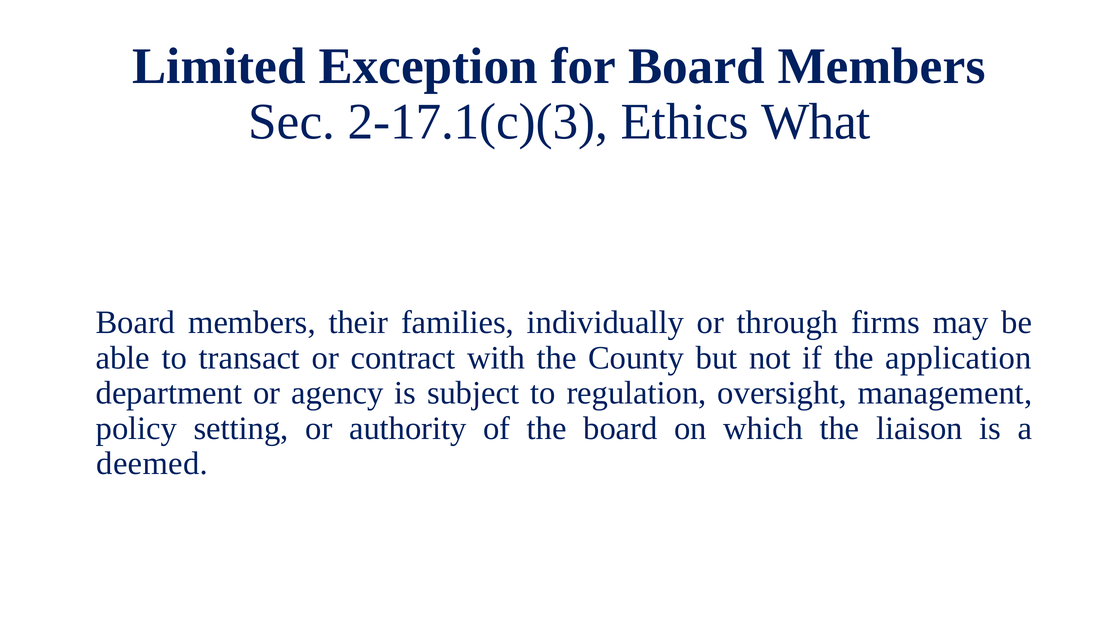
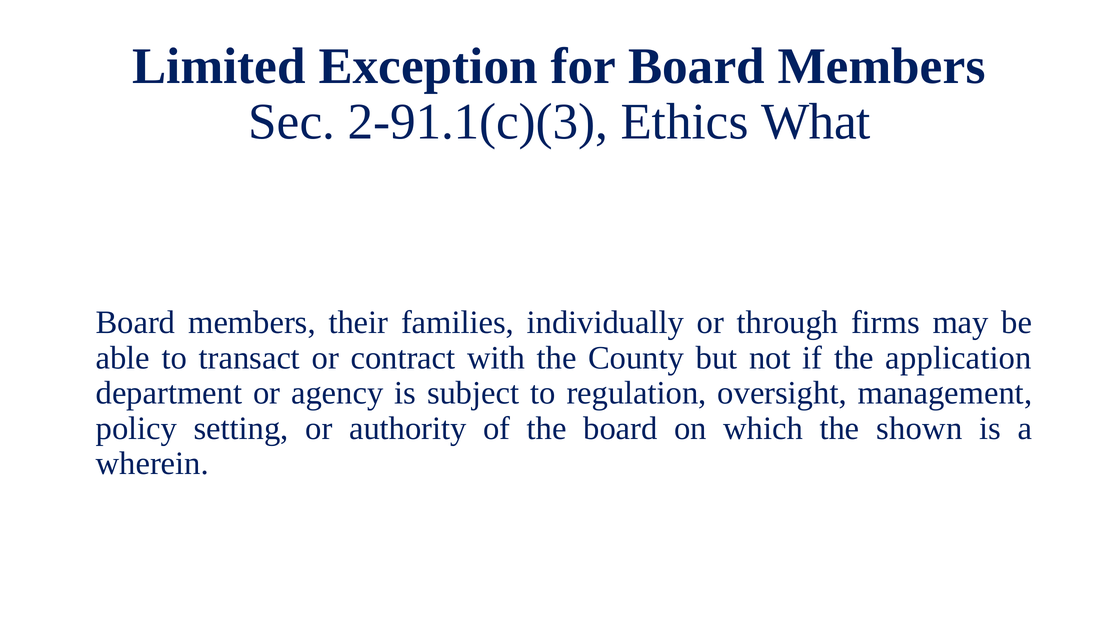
2-17.1(c)(3: 2-17.1(c)(3 -> 2-91.1(c)(3
liaison: liaison -> shown
deemed: deemed -> wherein
